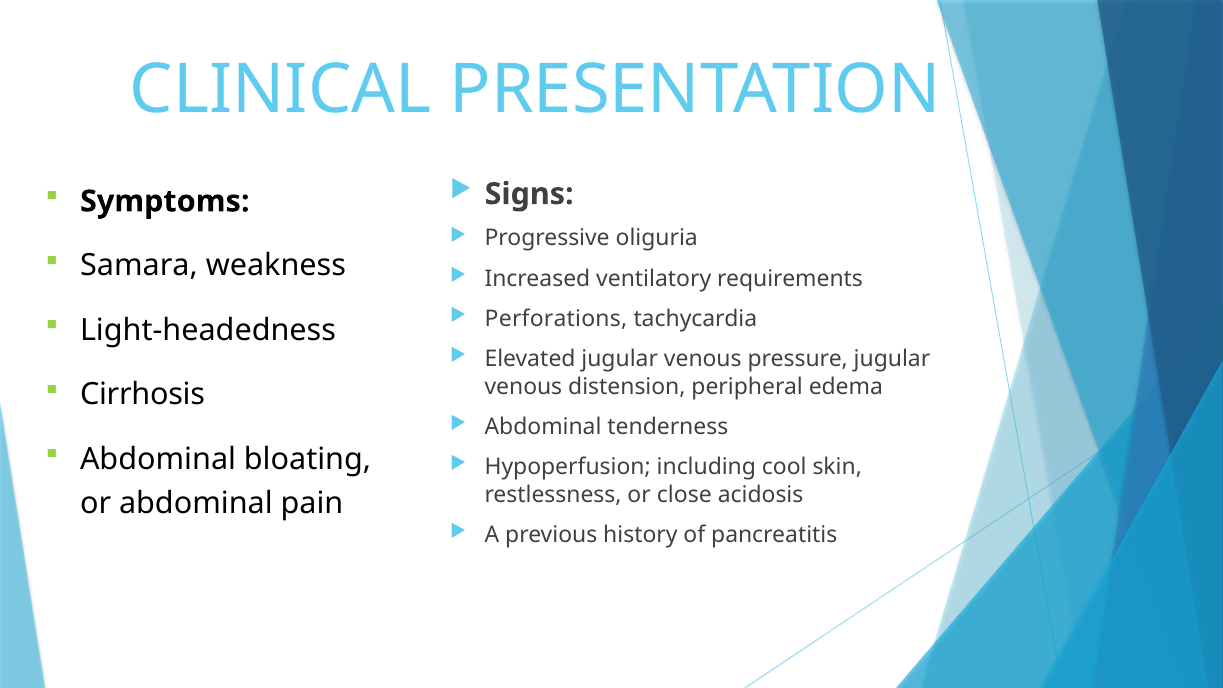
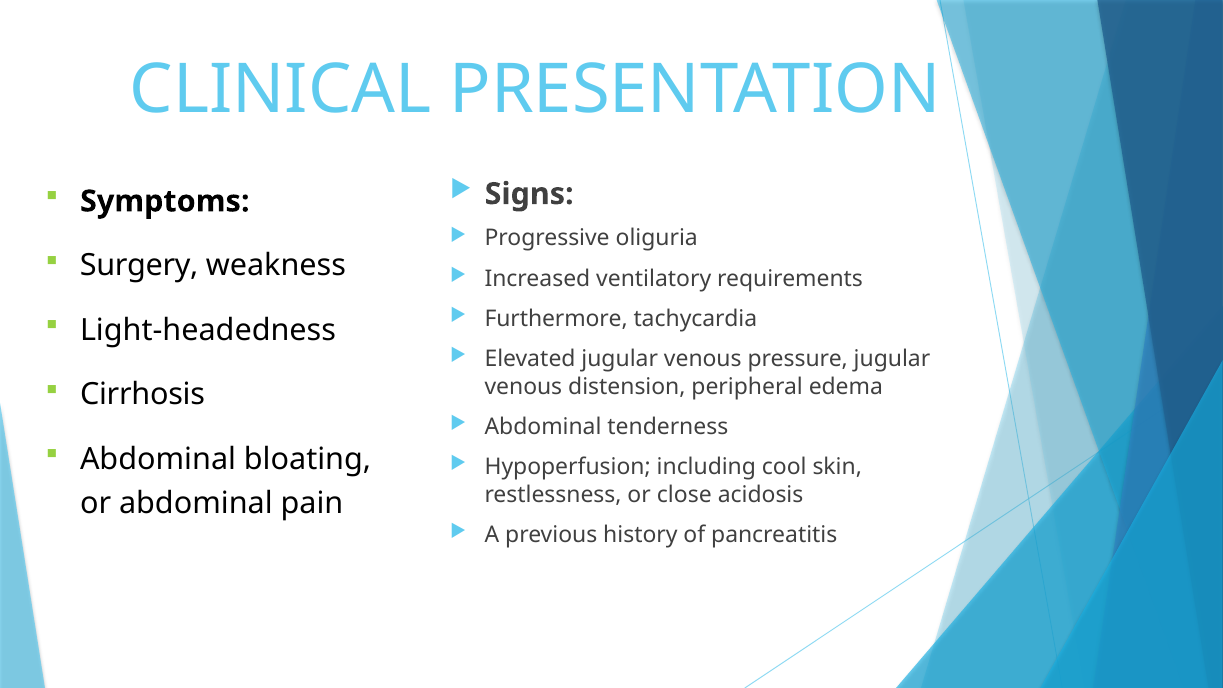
Samara: Samara -> Surgery
Perforations: Perforations -> Furthermore
